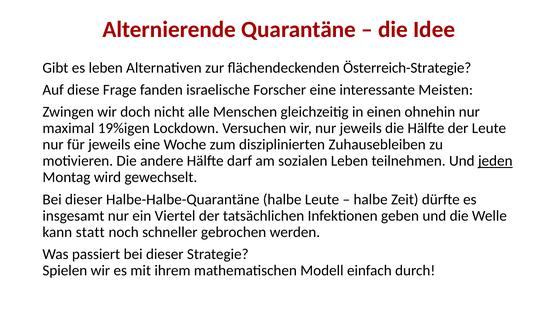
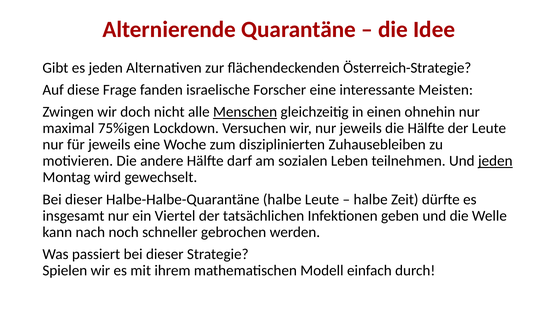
es leben: leben -> jeden
Menschen underline: none -> present
19%igen: 19%igen -> 75%igen
statt: statt -> nach
